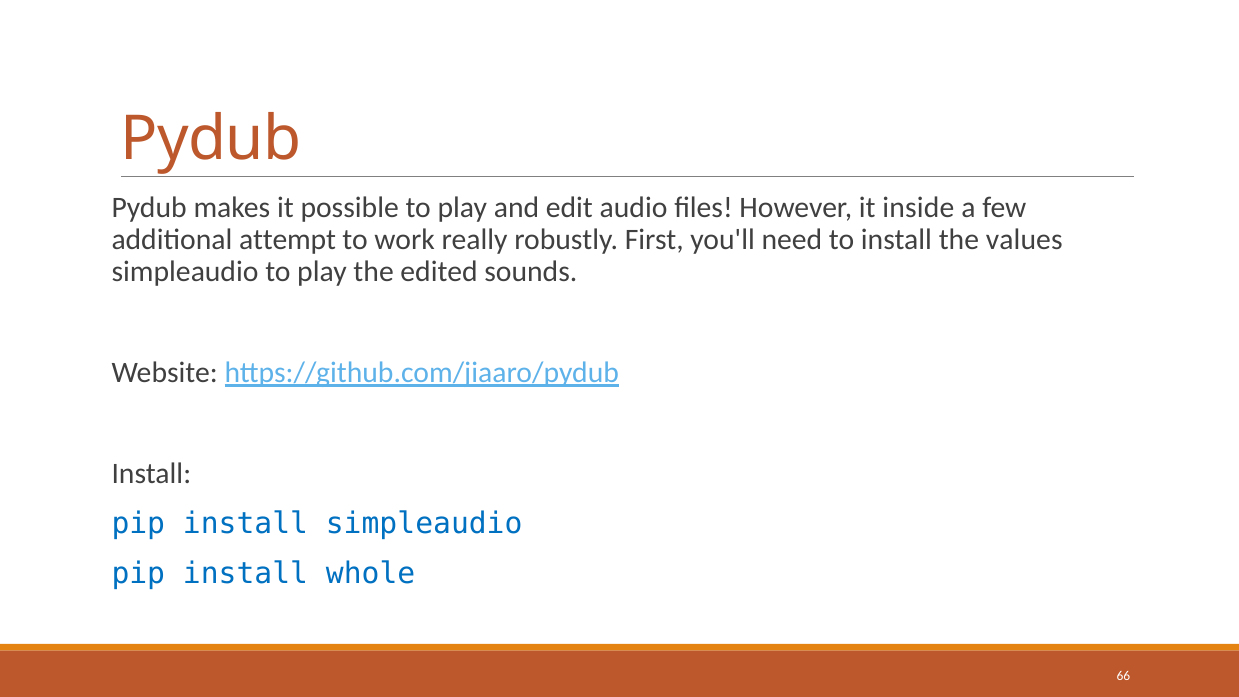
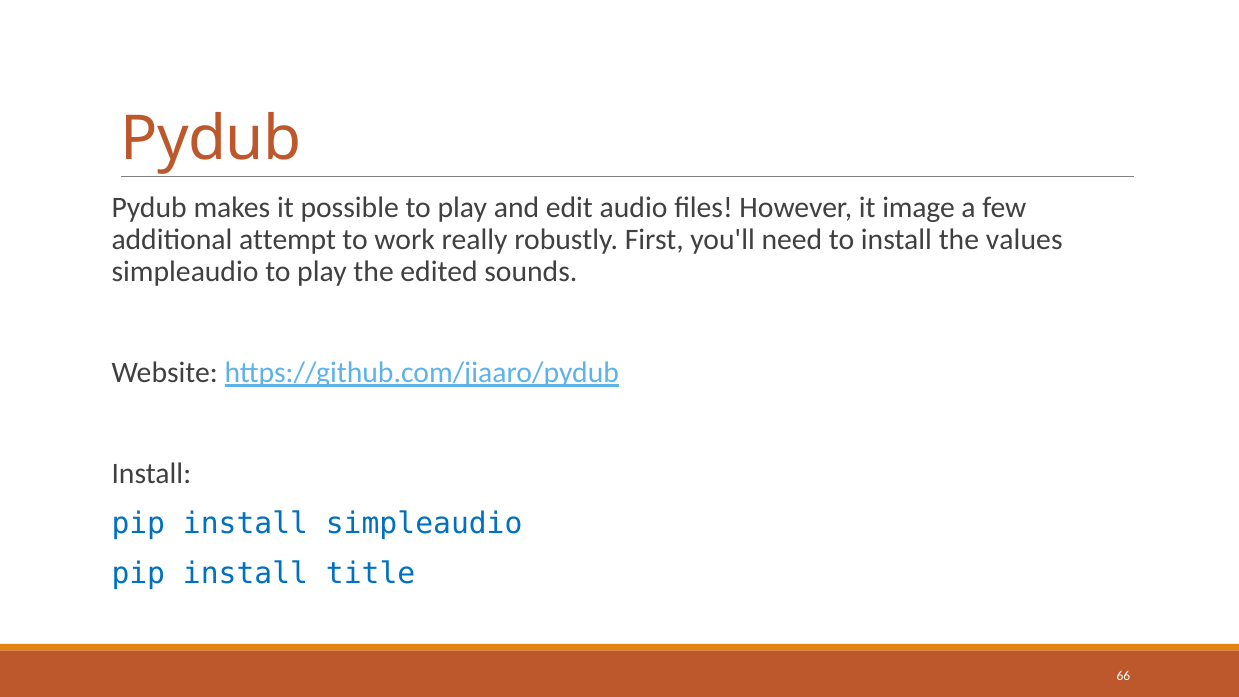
inside: inside -> image
whole: whole -> title
